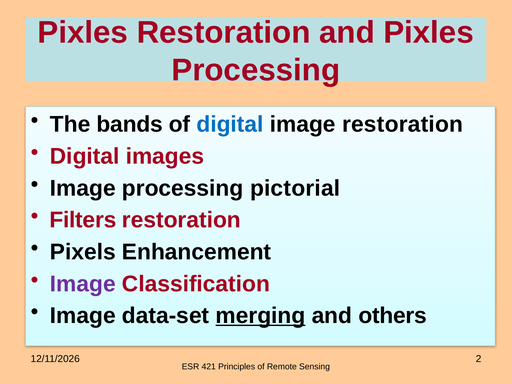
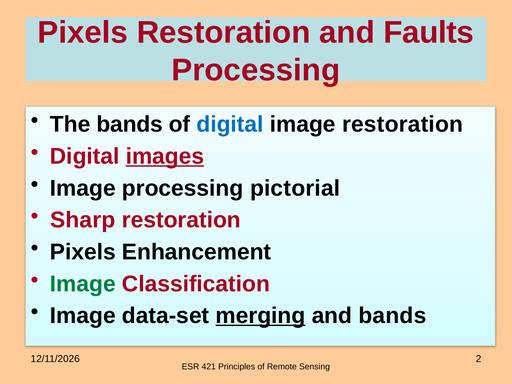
Pixles at (83, 32): Pixles -> Pixels
and Pixles: Pixles -> Faults
images underline: none -> present
Filters: Filters -> Sharp
Image at (83, 284) colour: purple -> green
and others: others -> bands
